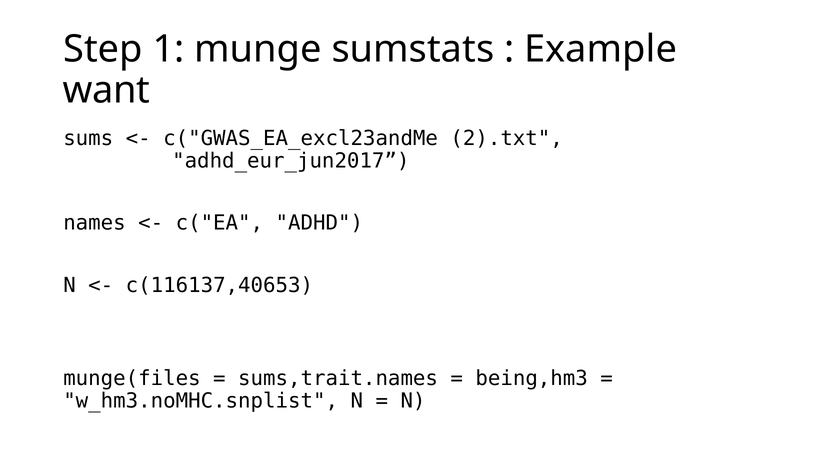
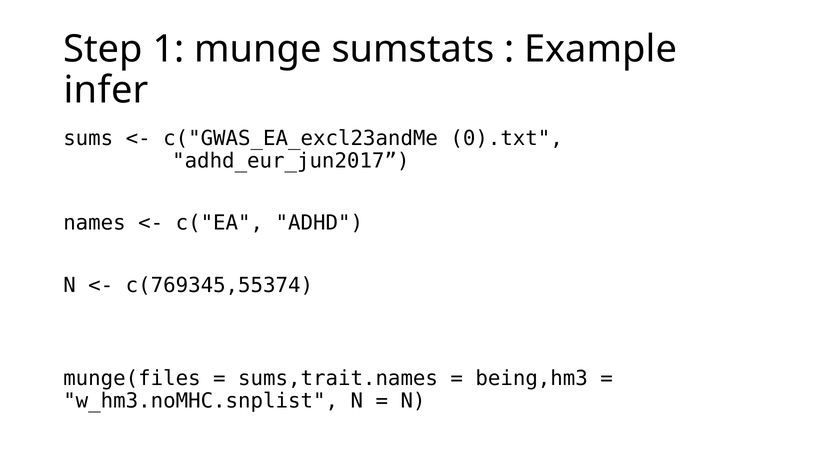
want: want -> infer
2).txt: 2).txt -> 0).txt
c(116137,40653: c(116137,40653 -> c(769345,55374
